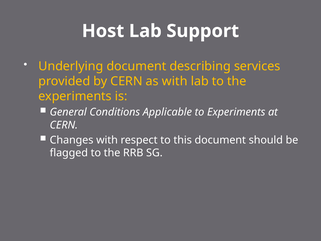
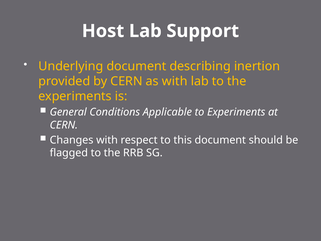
services: services -> inertion
